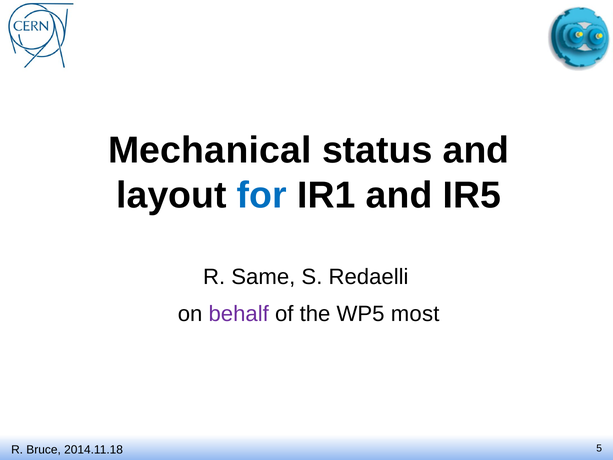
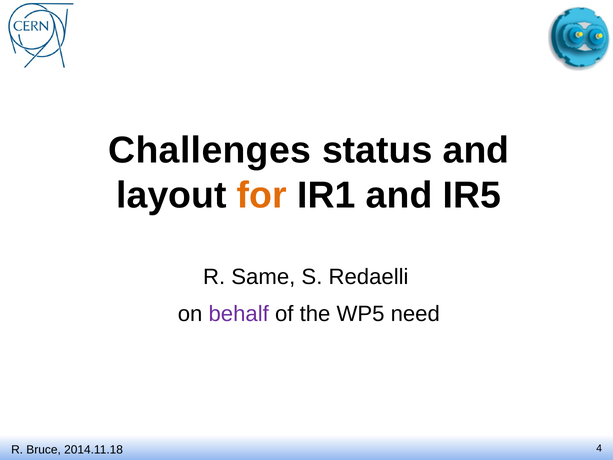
Mechanical: Mechanical -> Challenges
for colour: blue -> orange
most: most -> need
5: 5 -> 4
